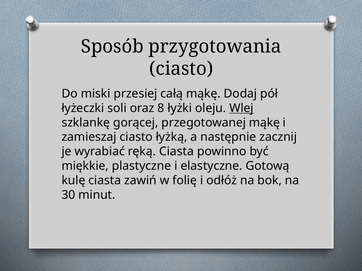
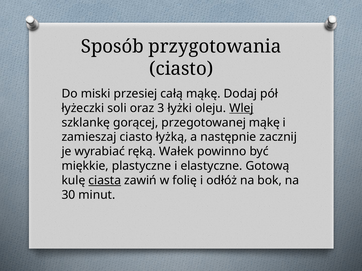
8: 8 -> 3
ręką Ciasta: Ciasta -> Wałek
ciasta at (105, 181) underline: none -> present
